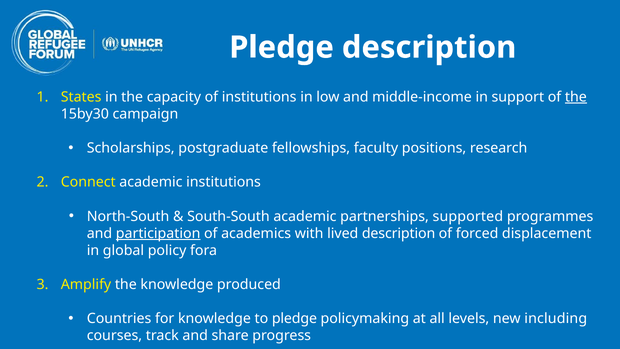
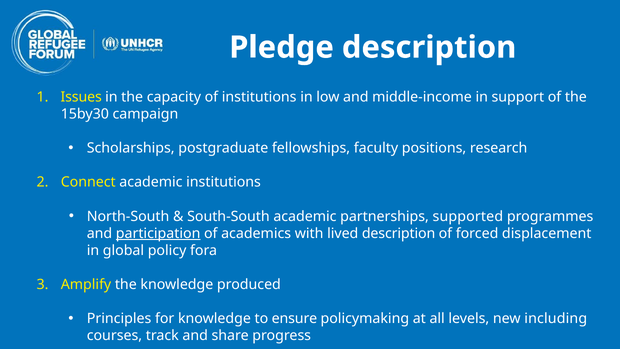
States: States -> Issues
the at (576, 97) underline: present -> none
Countries: Countries -> Principles
to pledge: pledge -> ensure
